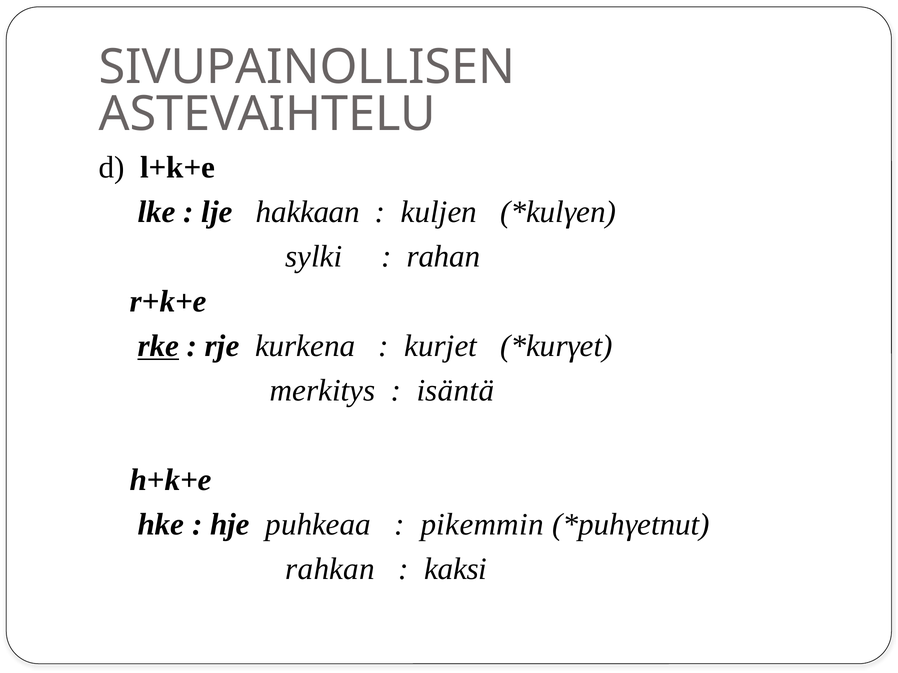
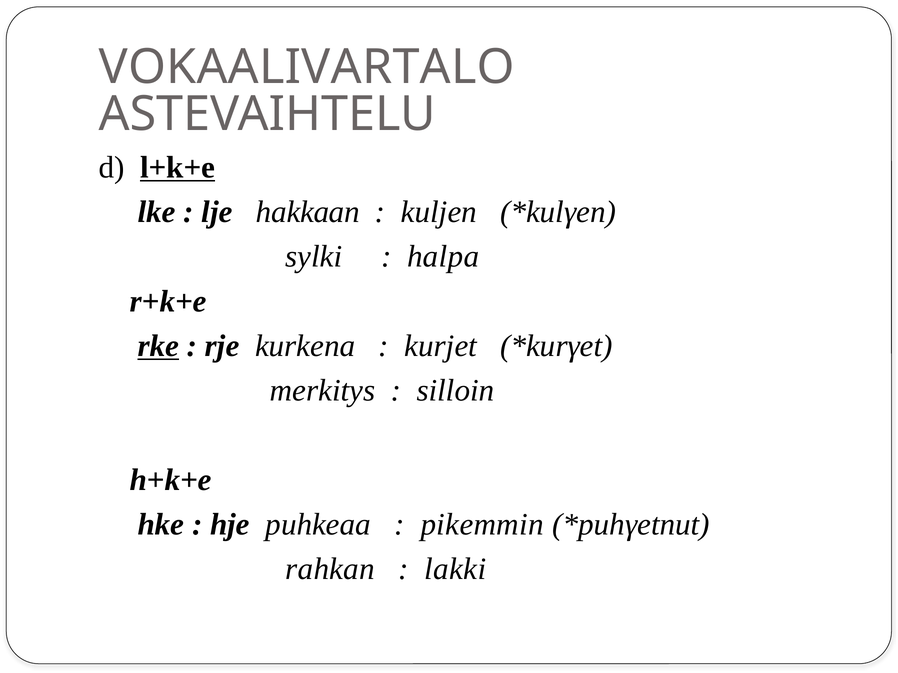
SIVUPAINOLLISEN: SIVUPAINOLLISEN -> VOKAALIVARTALO
l+k+e underline: none -> present
rahan: rahan -> halpa
isäntä: isäntä -> silloin
kaksi: kaksi -> lakki
